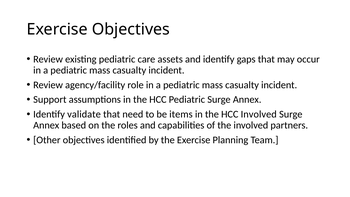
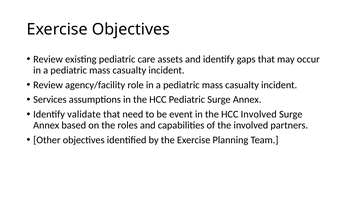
Support: Support -> Services
items: items -> event
